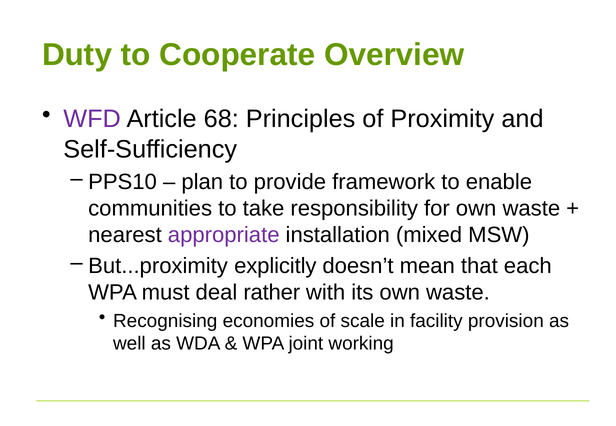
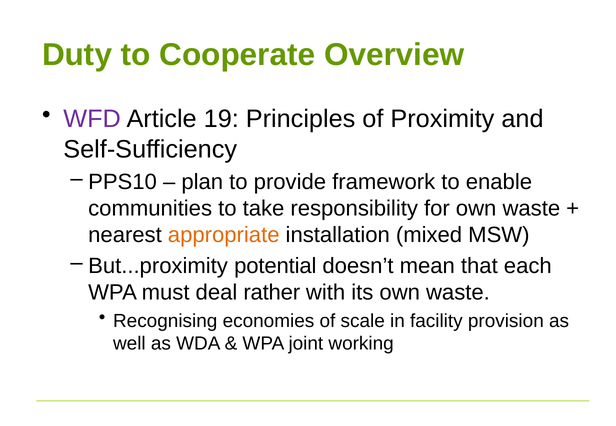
68: 68 -> 19
appropriate colour: purple -> orange
explicitly: explicitly -> potential
